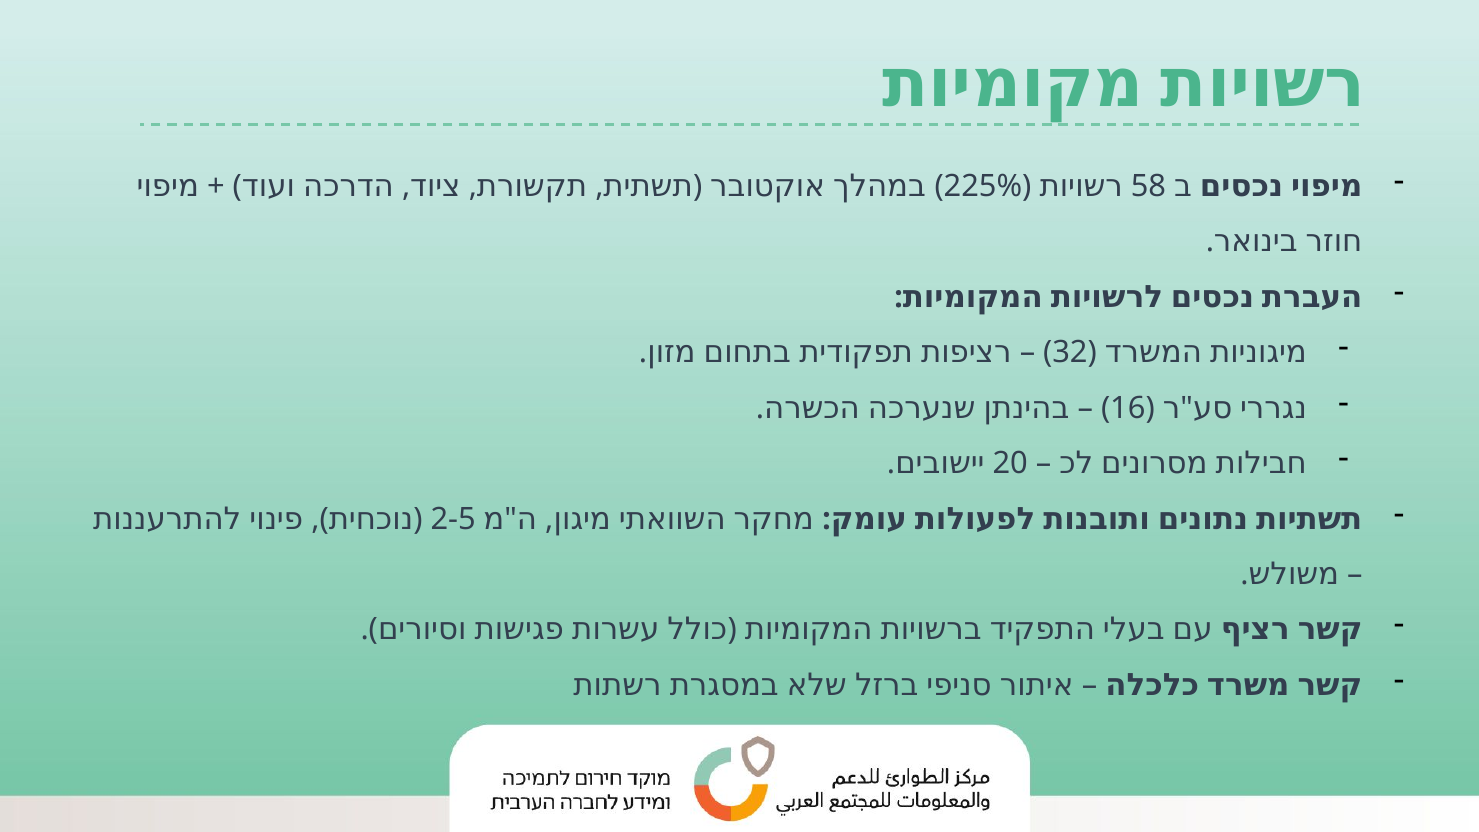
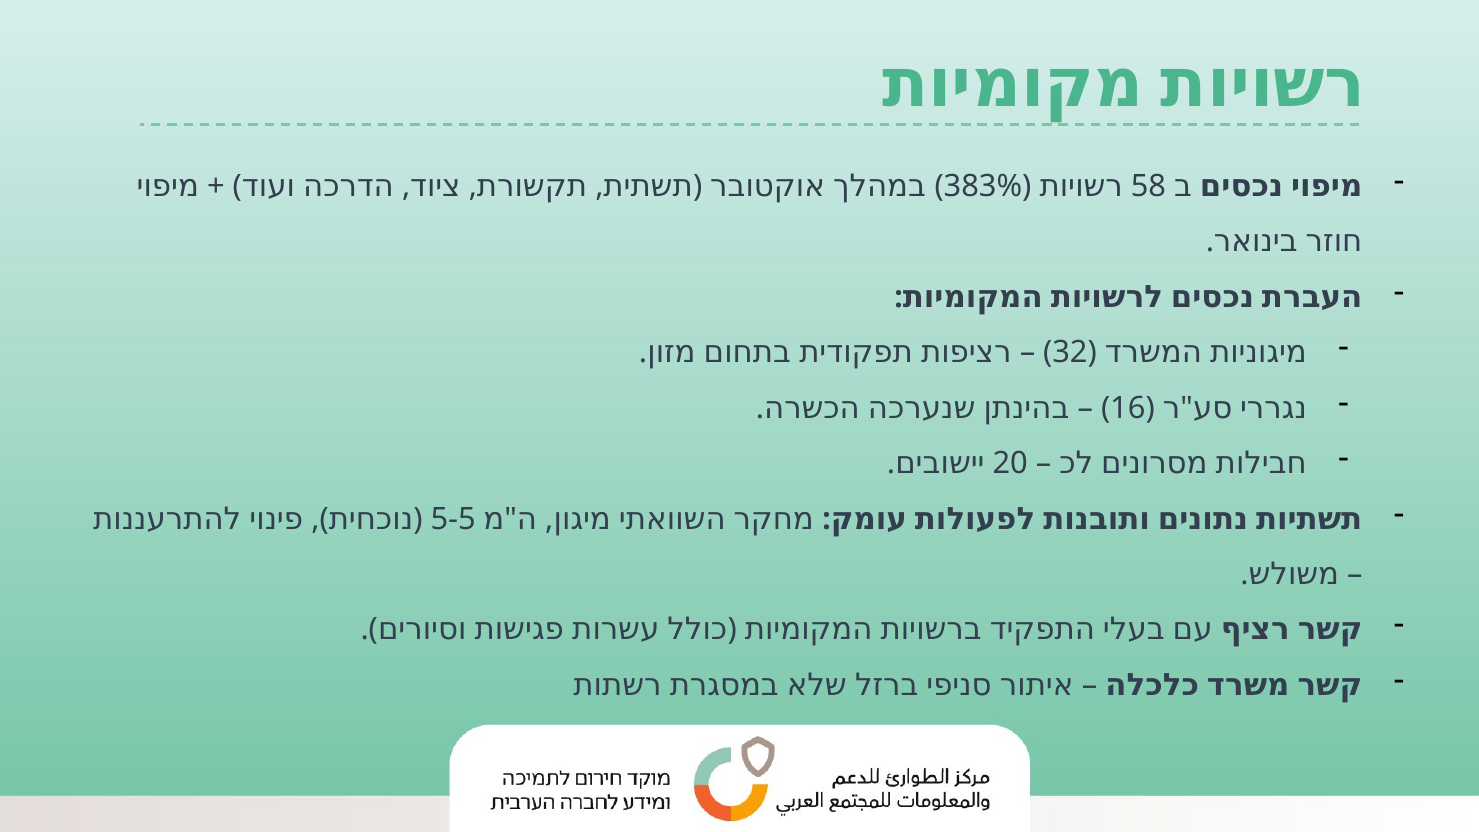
225%: 225% -> 383%
2-5: 2-5 -> 5-5
